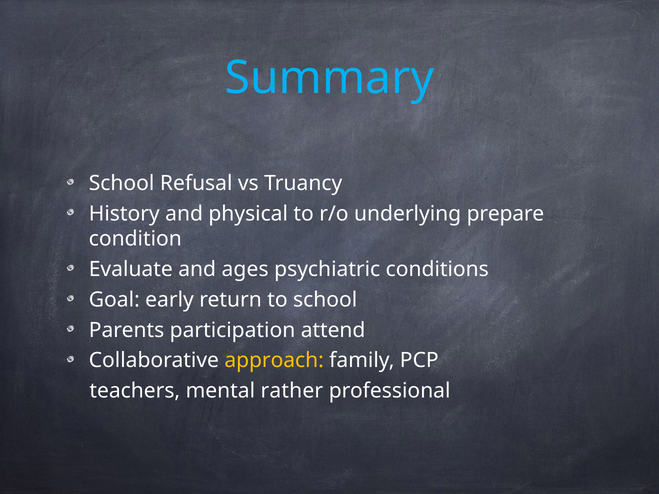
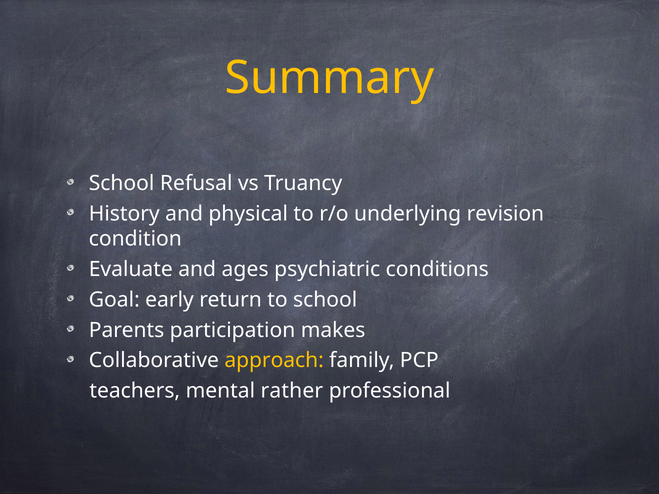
Summary colour: light blue -> yellow
prepare: prepare -> revision
attend: attend -> makes
